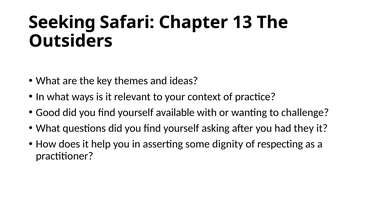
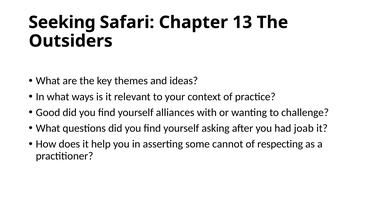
available: available -> alliances
they: they -> joab
dignity: dignity -> cannot
